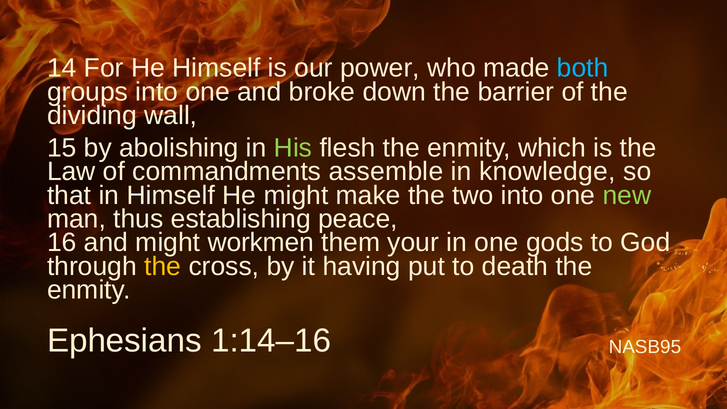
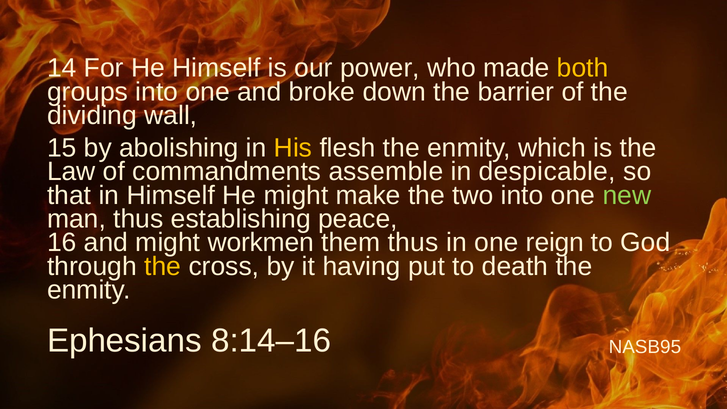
both colour: light blue -> yellow
His colour: light green -> yellow
knowledge: knowledge -> despicable
them your: your -> thus
gods: gods -> reign
1:14–16: 1:14–16 -> 8:14–16
